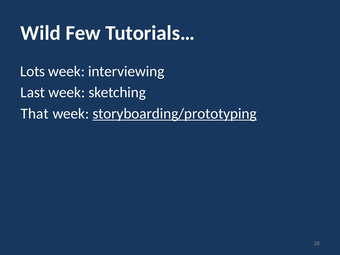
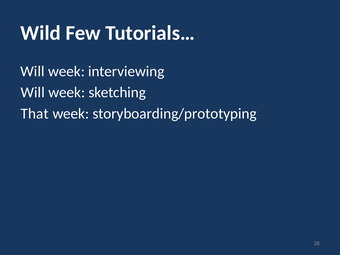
Lots at (33, 71): Lots -> Will
Last at (33, 92): Last -> Will
storyboarding/prototyping underline: present -> none
